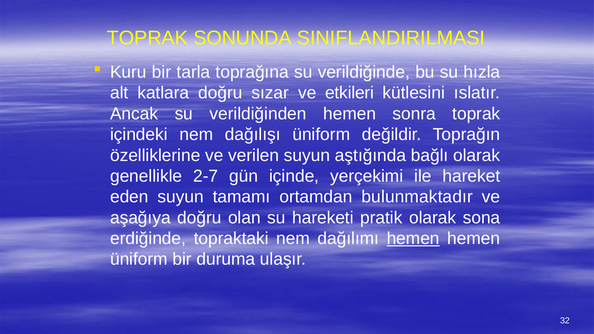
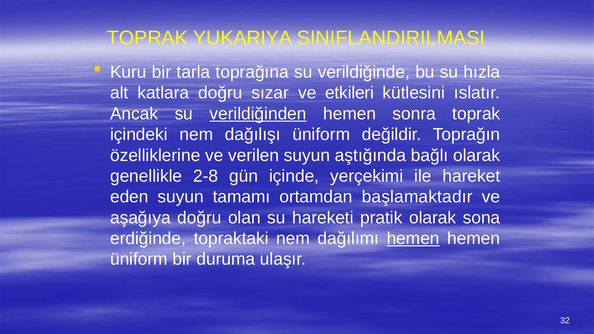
SONUNDA: SONUNDA -> YUKARIYA
verildiğinden underline: none -> present
2-7: 2-7 -> 2-8
bulunmaktadır: bulunmaktadır -> başlamaktadır
